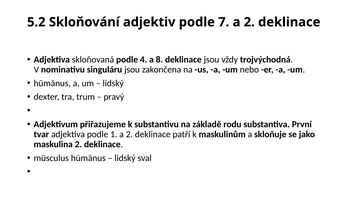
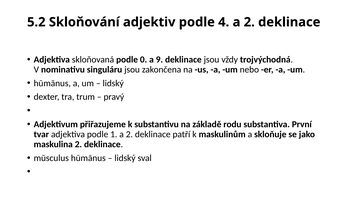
7: 7 -> 4
4: 4 -> 0
8: 8 -> 9
